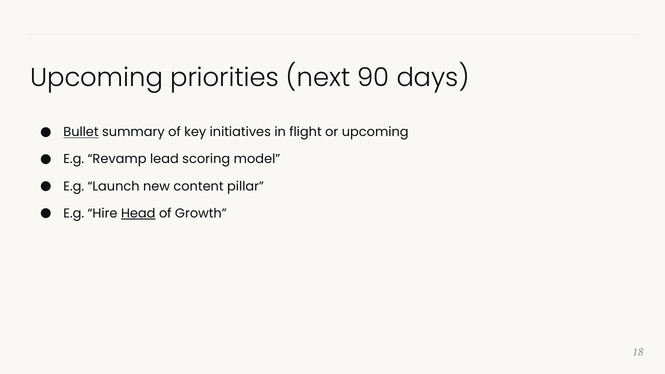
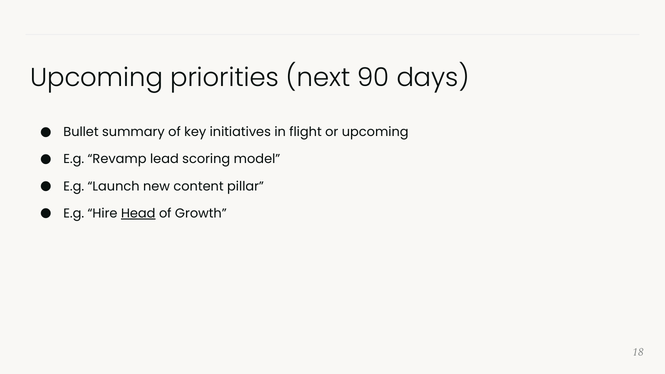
Bullet underline: present -> none
